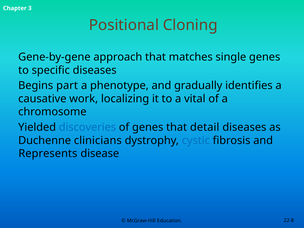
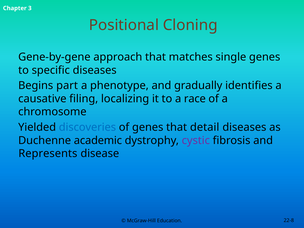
work: work -> filing
vital: vital -> race
clinicians: clinicians -> academic
cystic colour: blue -> purple
